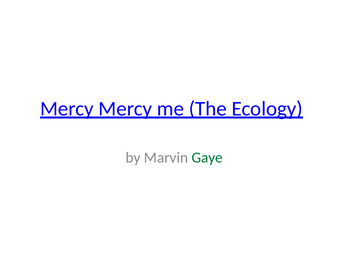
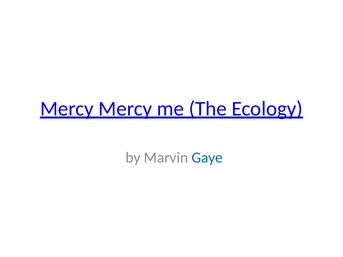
Gaye colour: green -> blue
